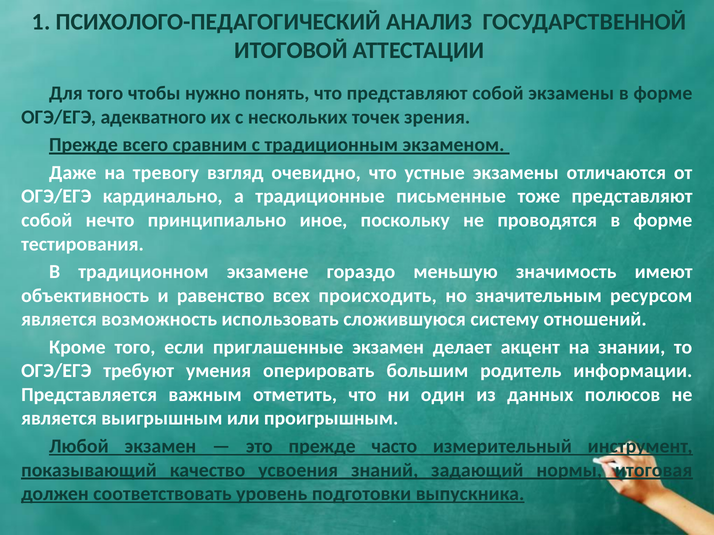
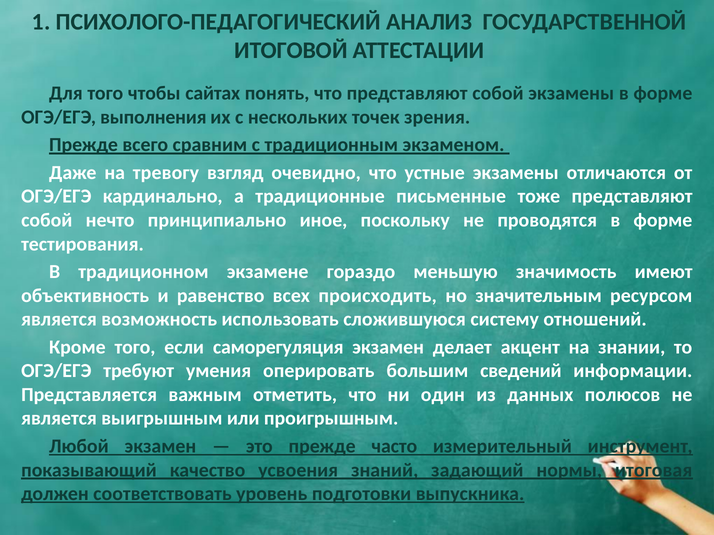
нужно: нужно -> сайтах
адекватного: адекватного -> выполнения
приглашенные: приглашенные -> саморегуляция
родитель: родитель -> сведений
